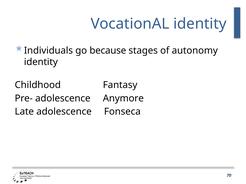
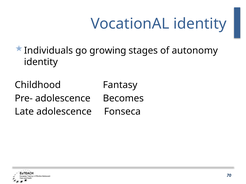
because: because -> growing
Anymore: Anymore -> Becomes
